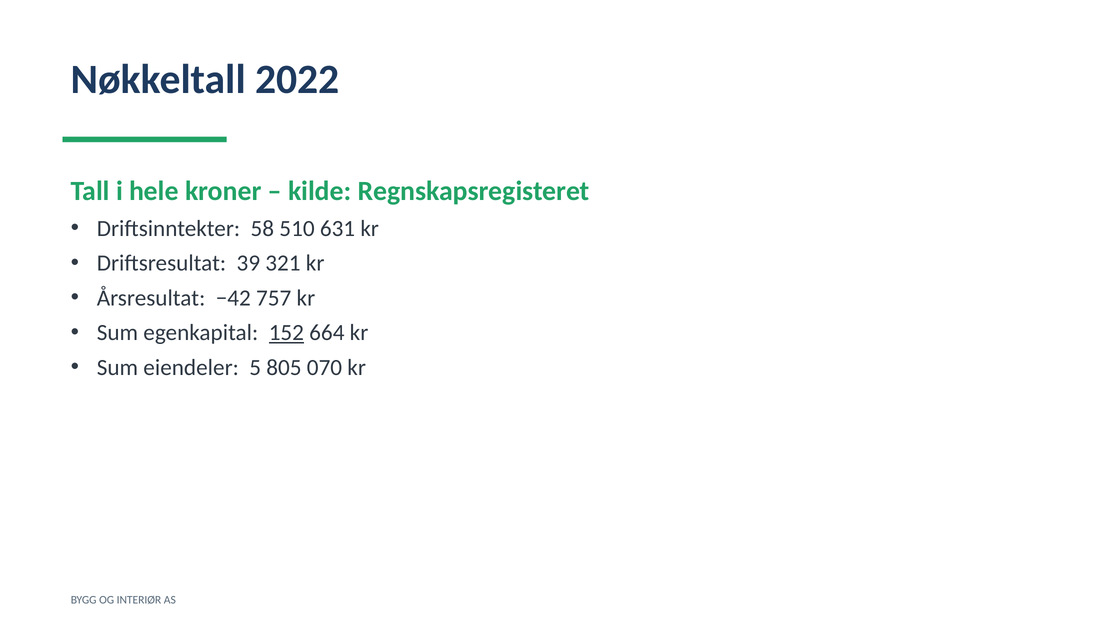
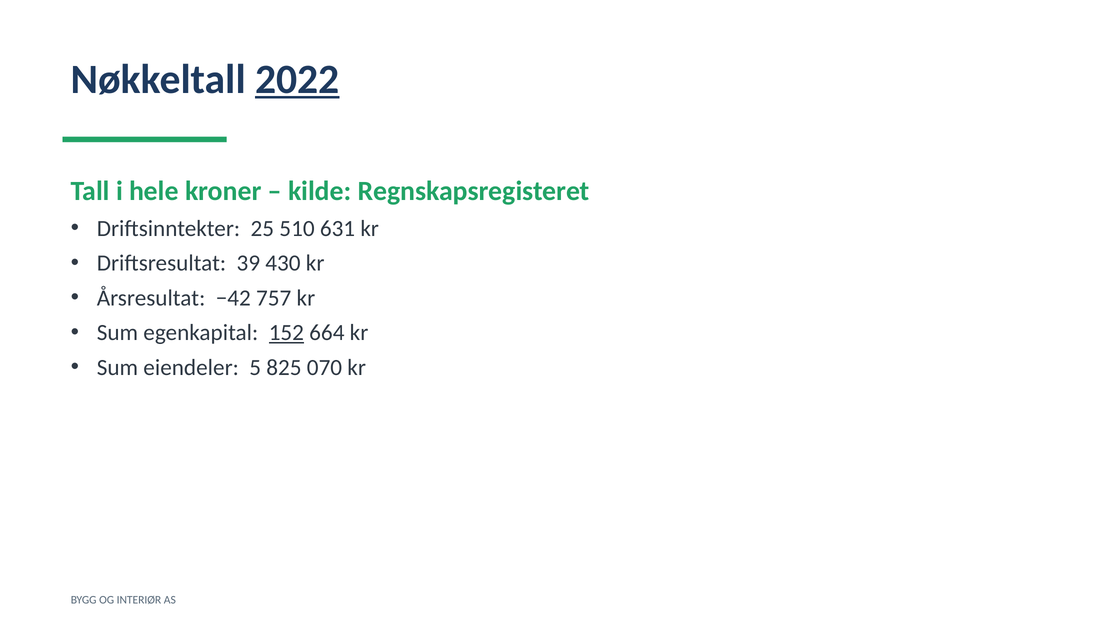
2022 underline: none -> present
58: 58 -> 25
321: 321 -> 430
805: 805 -> 825
